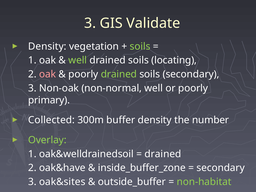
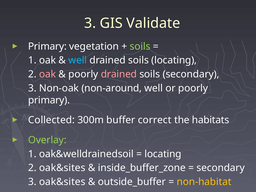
Density at (47, 46): Density -> Primary
well at (78, 60) colour: light green -> light blue
drained at (119, 74) colour: light green -> pink
non-normal: non-normal -> non-around
buffer density: density -> correct
number: number -> habitats
drained at (163, 154): drained -> locating
2 oak&have: oak&have -> oak&sites
non-habitat colour: light green -> yellow
